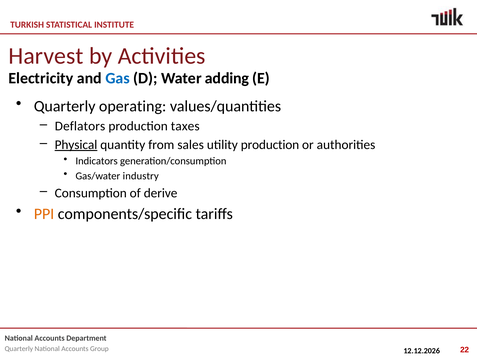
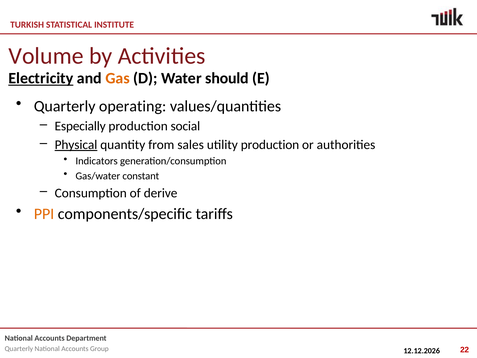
Harvest: Harvest -> Volume
Electricity underline: none -> present
Gas colour: blue -> orange
adding: adding -> should
Deflators: Deflators -> Especially
taxes: taxes -> social
industry: industry -> constant
